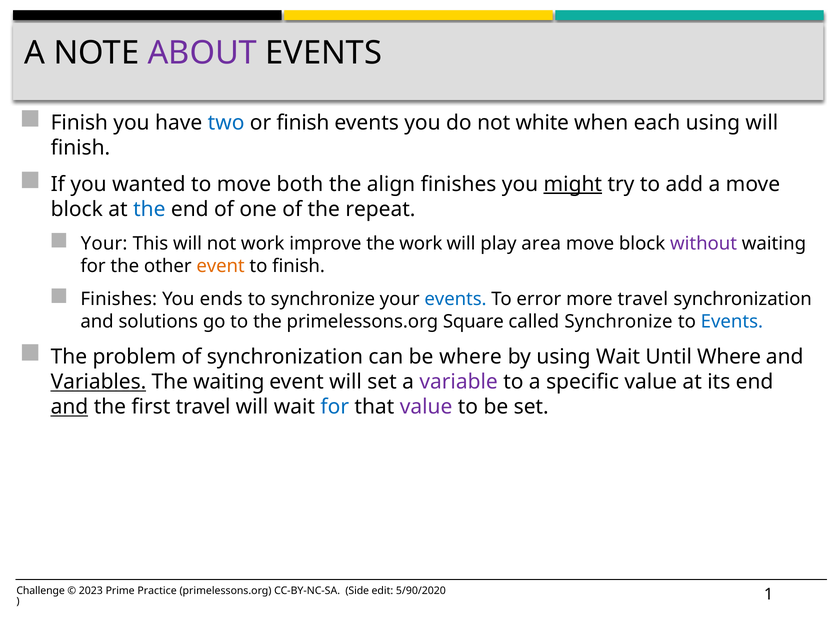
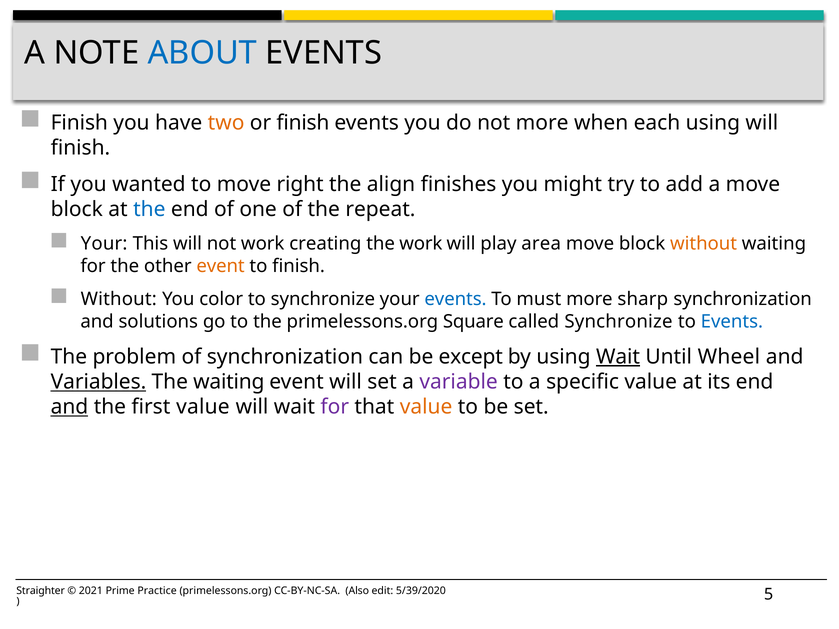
ABOUT colour: purple -> blue
two colour: blue -> orange
not white: white -> more
both: both -> right
might underline: present -> none
improve: improve -> creating
without at (704, 244) colour: purple -> orange
Finishes at (119, 299): Finishes -> Without
ends: ends -> color
error: error -> must
more travel: travel -> sharp
be where: where -> except
Wait at (618, 357) underline: none -> present
Until Where: Where -> Wheel
first travel: travel -> value
for at (335, 407) colour: blue -> purple
value at (426, 407) colour: purple -> orange
Challenge: Challenge -> Straighter
2023: 2023 -> 2021
Side: Side -> Also
5/90/2020: 5/90/2020 -> 5/39/2020
1: 1 -> 5
